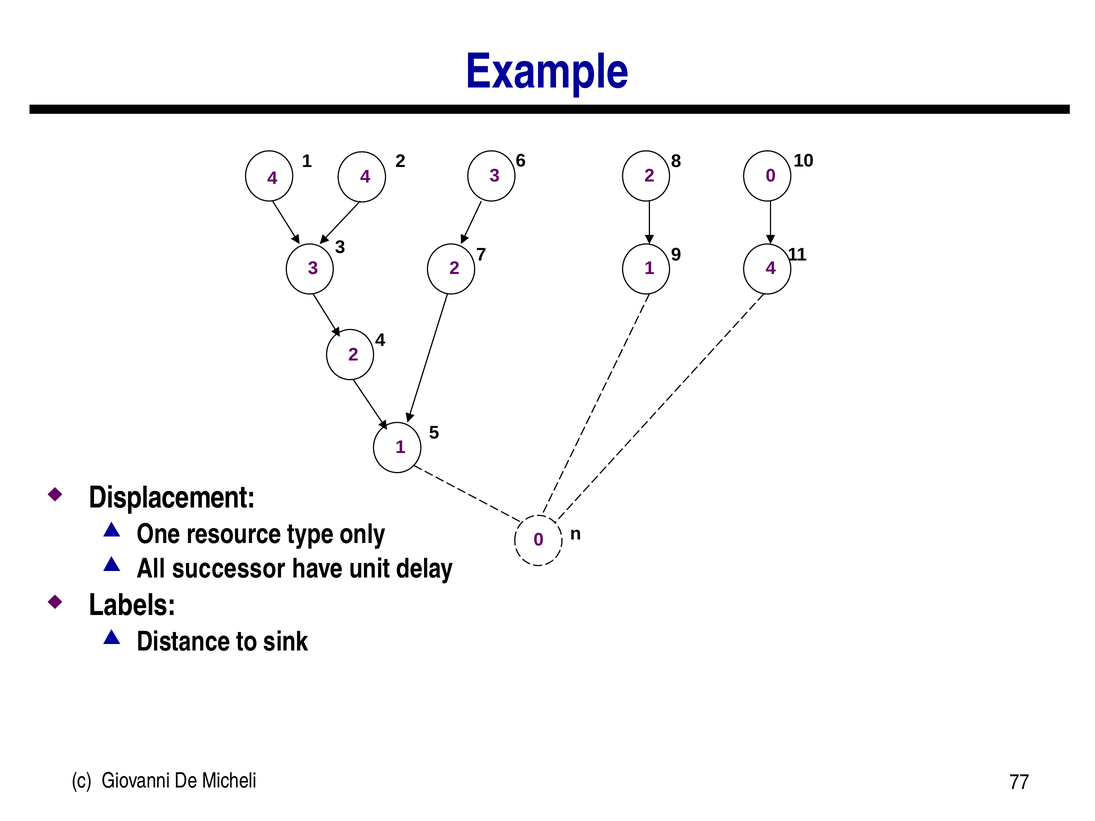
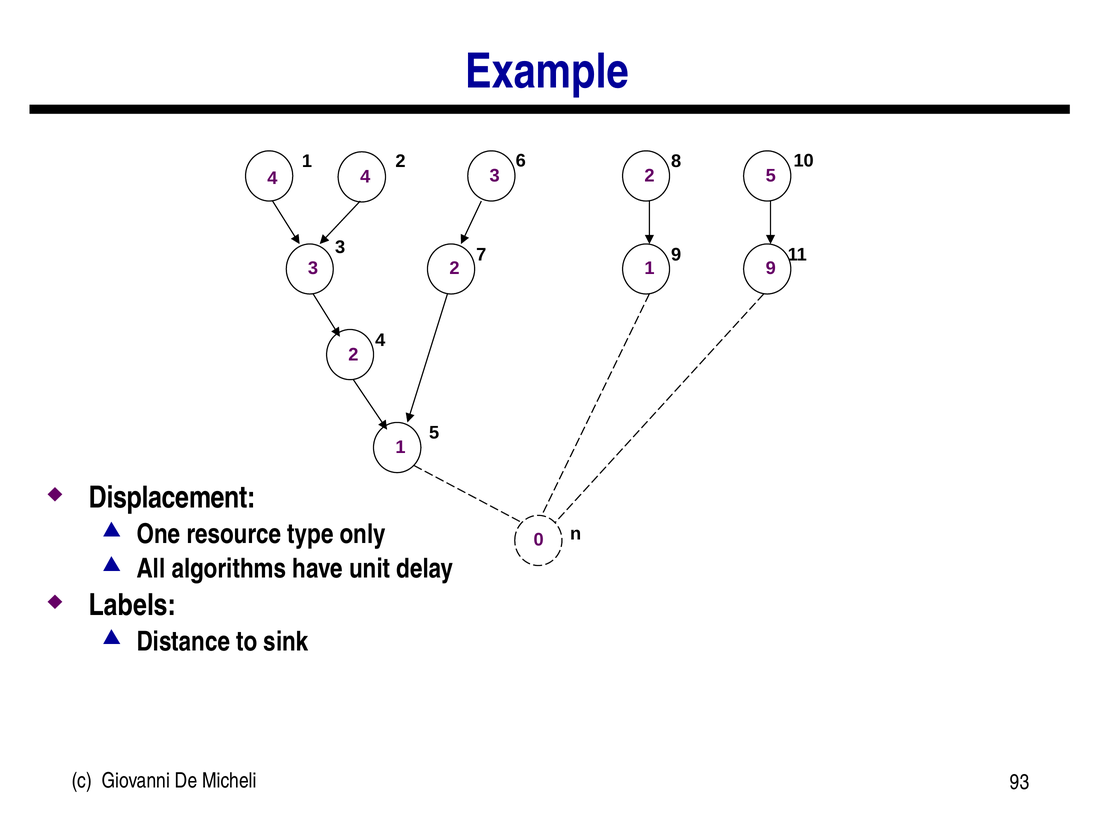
2 0: 0 -> 5
3 2 1 4: 4 -> 9
successor: successor -> algorithms
77: 77 -> 93
